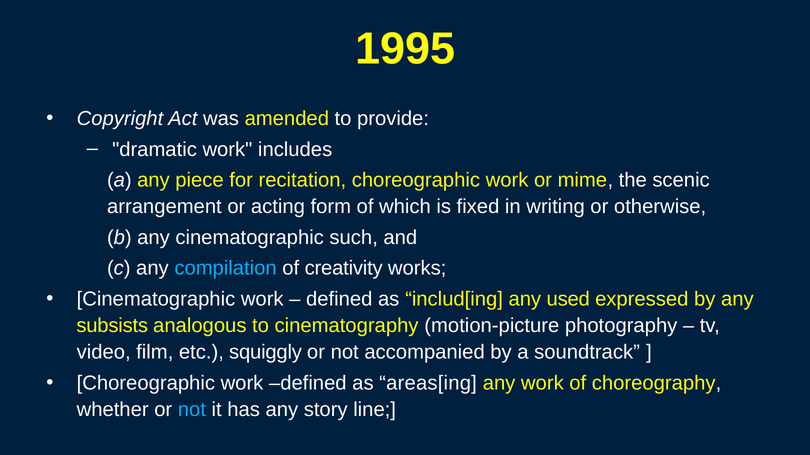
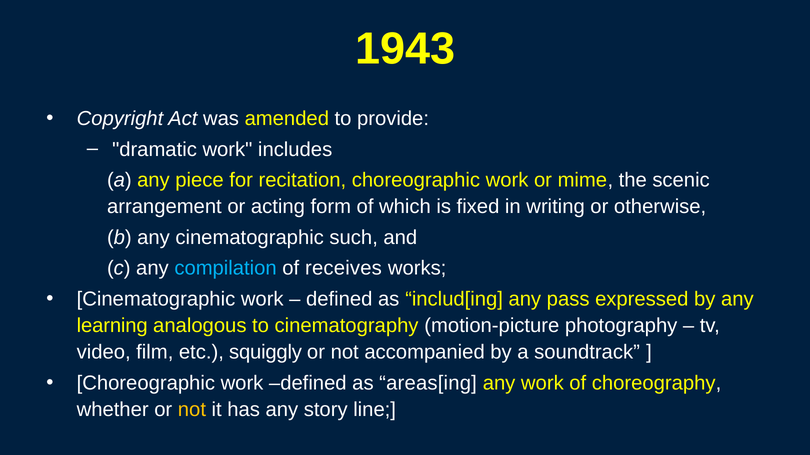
1995: 1995 -> 1943
creativity: creativity -> receives
used: used -> pass
subsists: subsists -> learning
not at (192, 410) colour: light blue -> yellow
